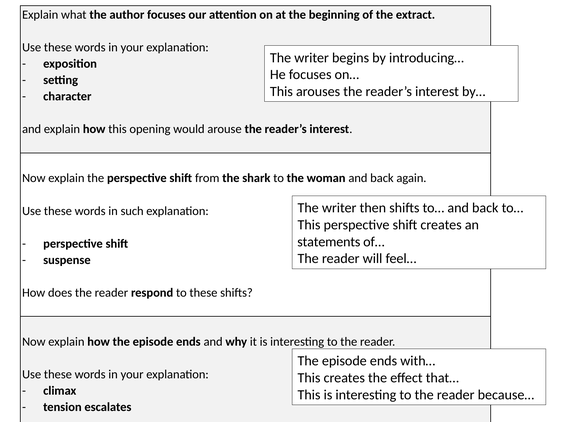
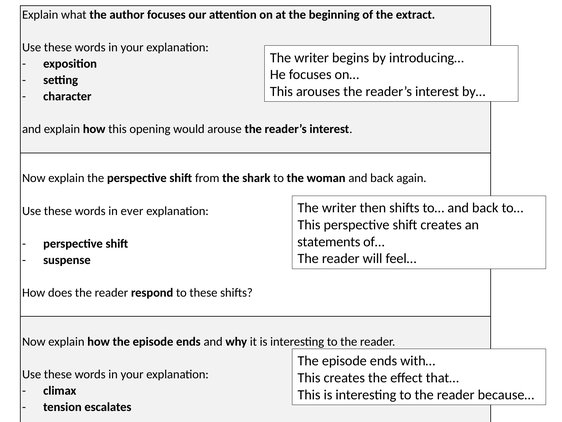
such: such -> ever
